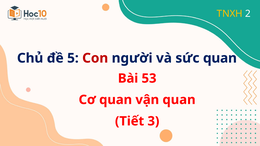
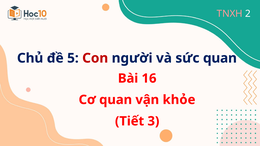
TNXH colour: yellow -> pink
53: 53 -> 16
vận quan: quan -> khỏe
